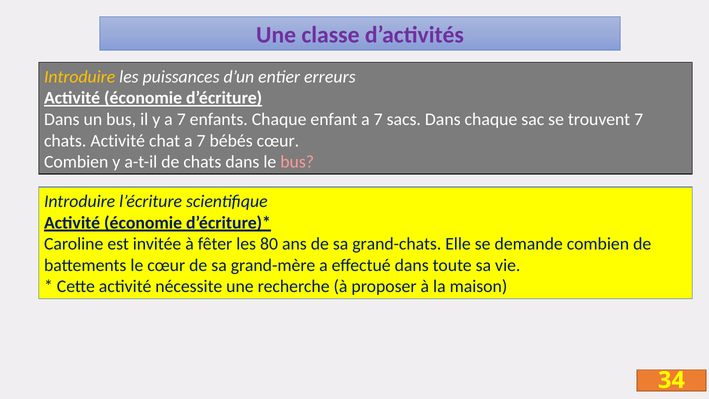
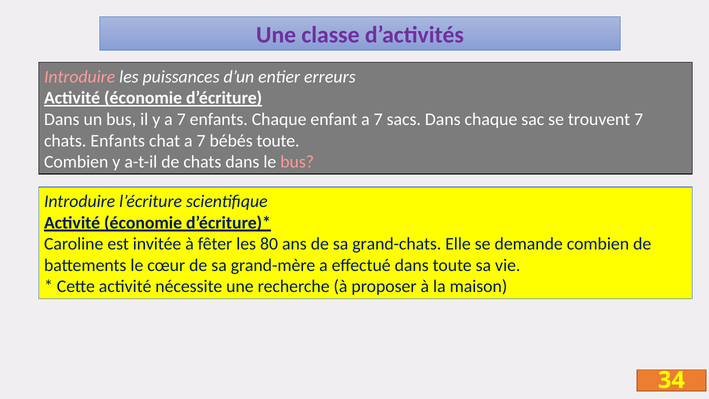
Introduire at (80, 77) colour: yellow -> pink
chats Activité: Activité -> Enfants
bébés cœur: cœur -> toute
